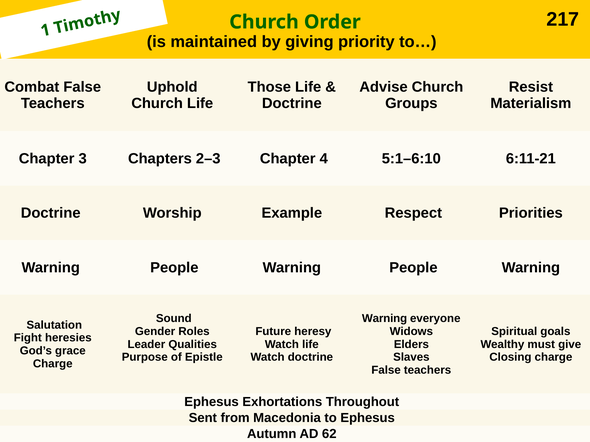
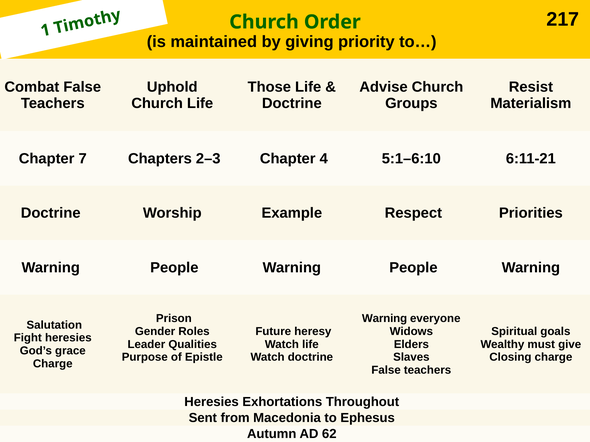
3: 3 -> 7
Sound: Sound -> Prison
Ephesus at (212, 402): Ephesus -> Heresies
